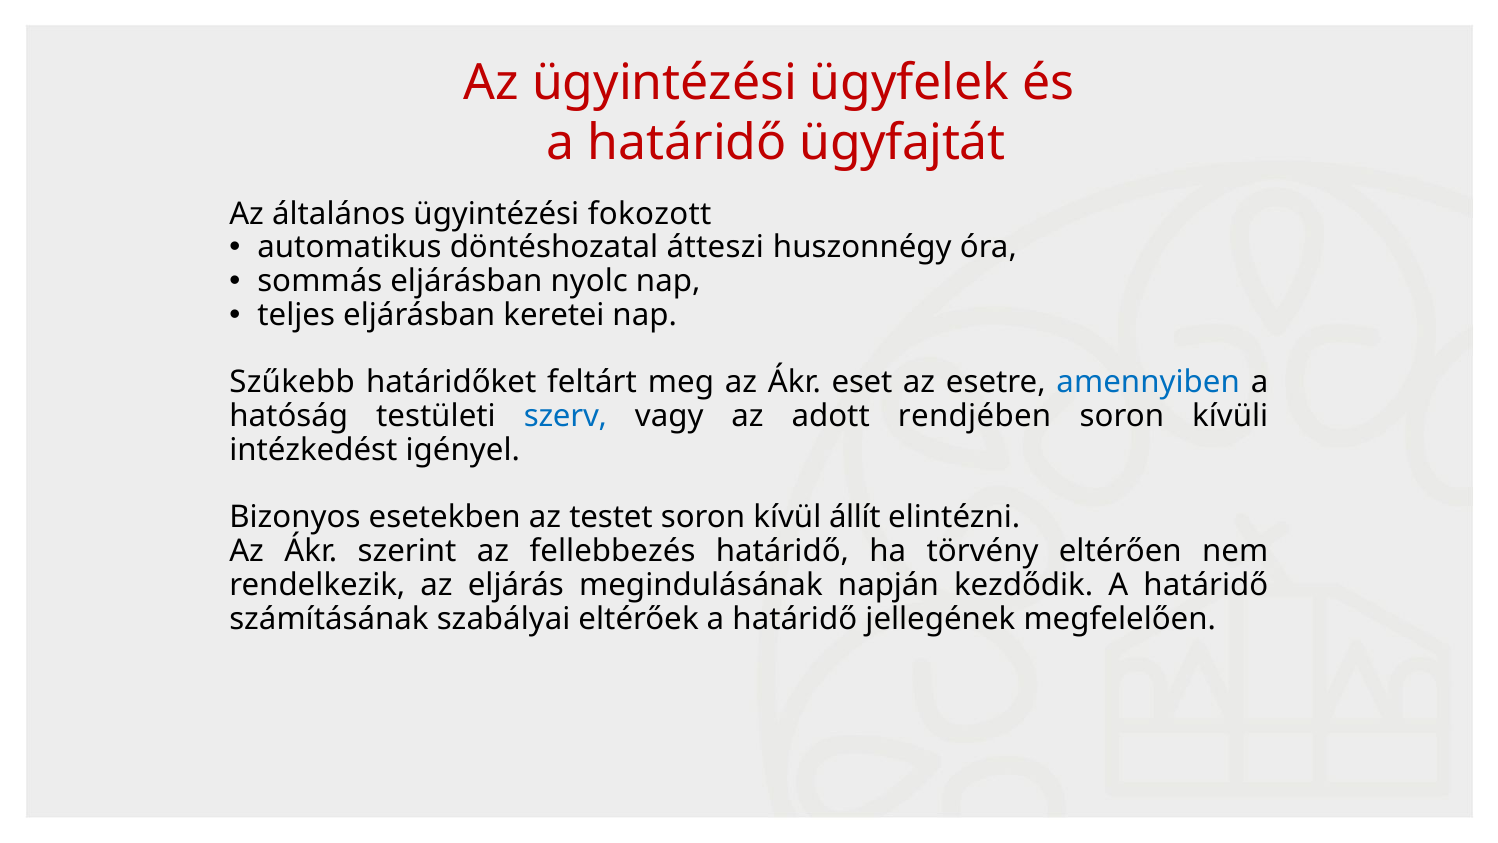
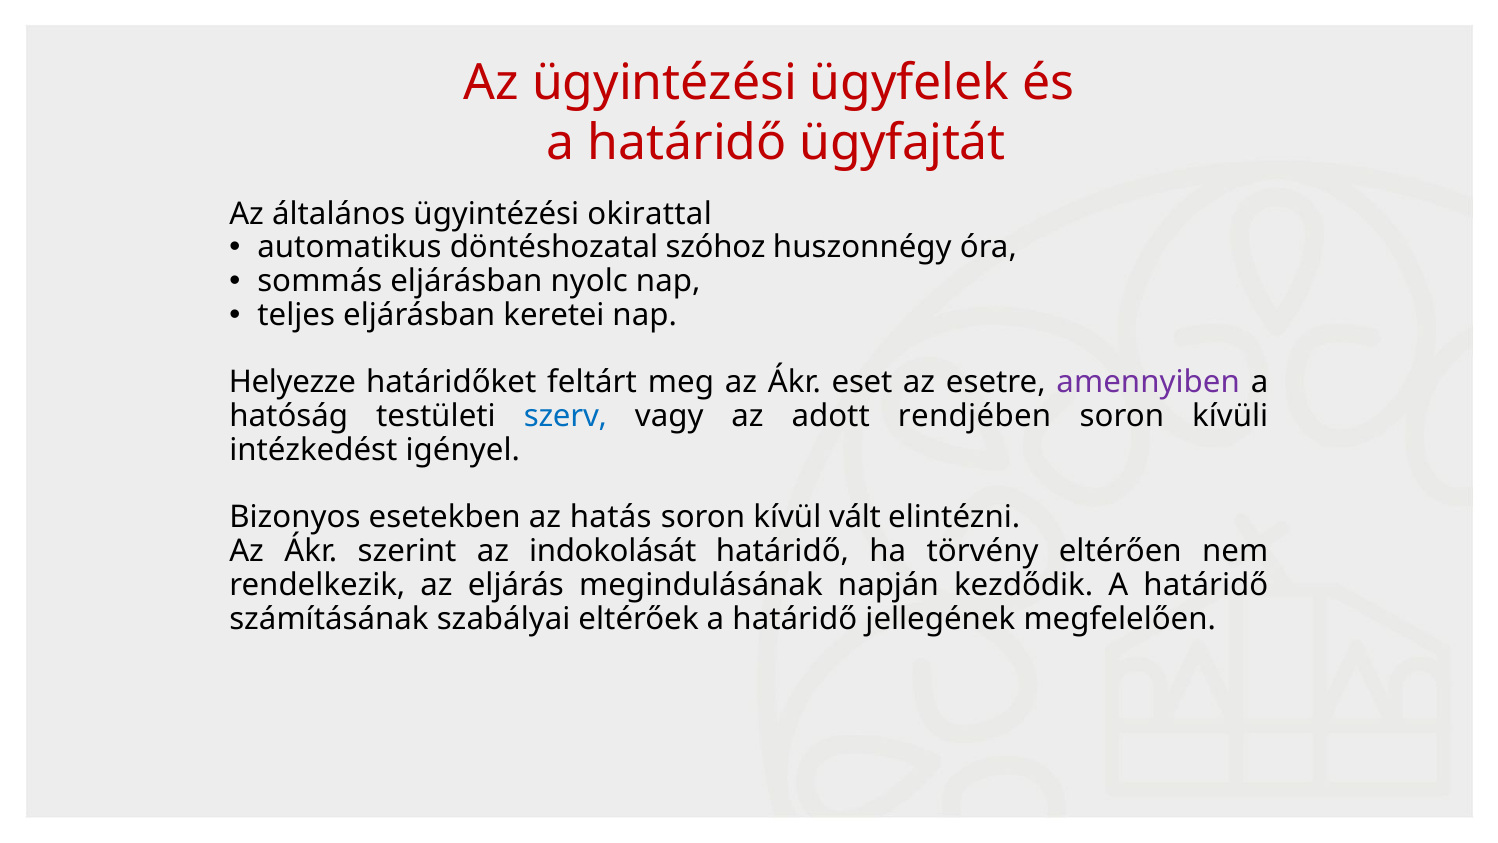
fokozott: fokozott -> okirattal
átteszi: átteszi -> szóhoz
Szűkebb: Szűkebb -> Helyezze
amennyiben colour: blue -> purple
testet: testet -> hatás
állít: állít -> vált
fellebbezés: fellebbezés -> indokolását
